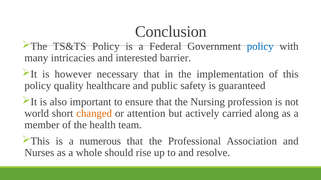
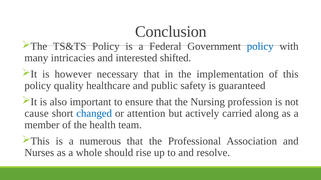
barrier: barrier -> shifted
world: world -> cause
changed colour: orange -> blue
